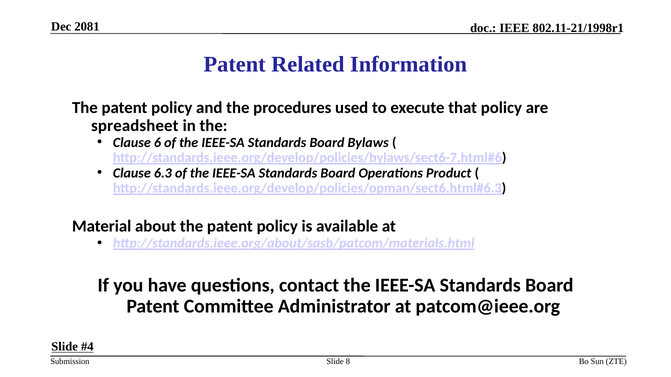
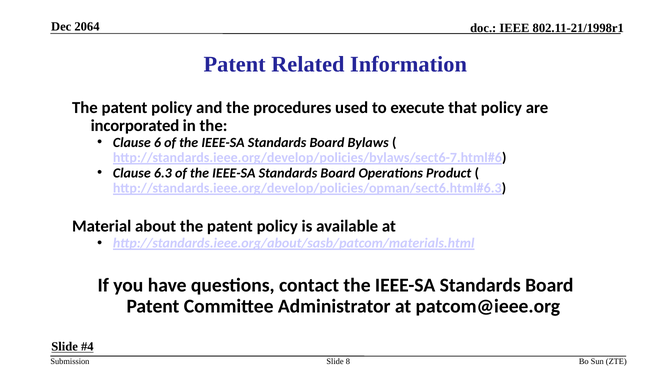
2081: 2081 -> 2064
spreadsheet: spreadsheet -> incorporated
